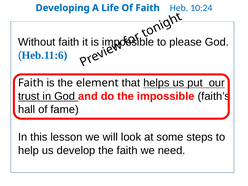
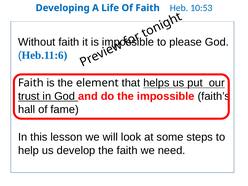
10:24: 10:24 -> 10:53
